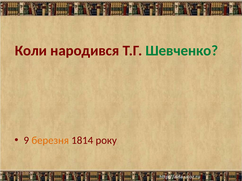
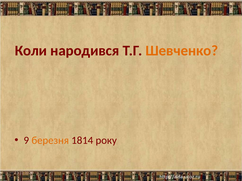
Шевченко colour: green -> orange
